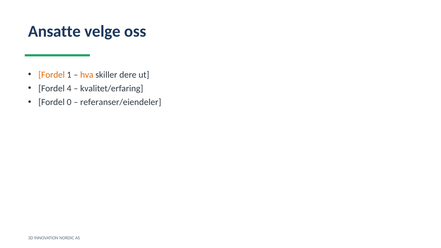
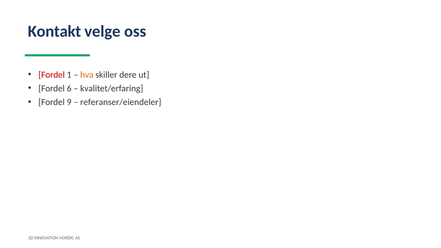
Ansatte: Ansatte -> Kontakt
Fordel at (52, 75) colour: orange -> red
4: 4 -> 6
0: 0 -> 9
